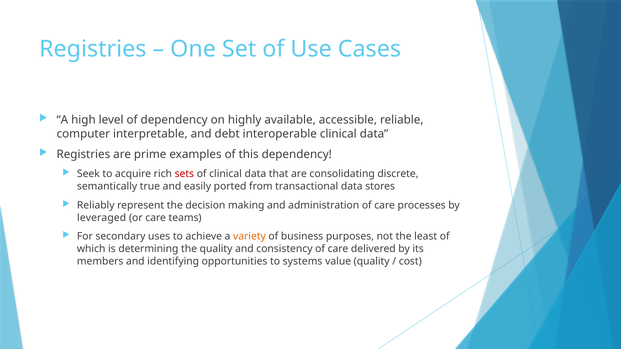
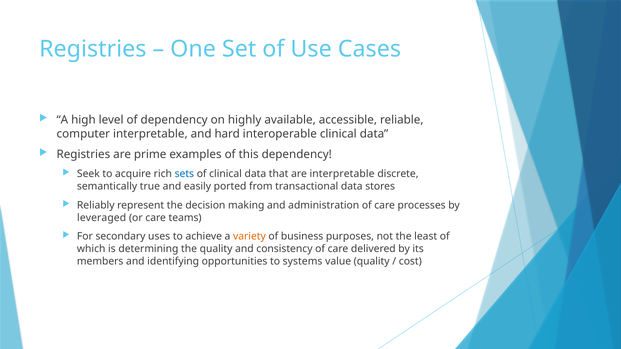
debt: debt -> hard
sets colour: red -> blue
are consolidating: consolidating -> interpretable
